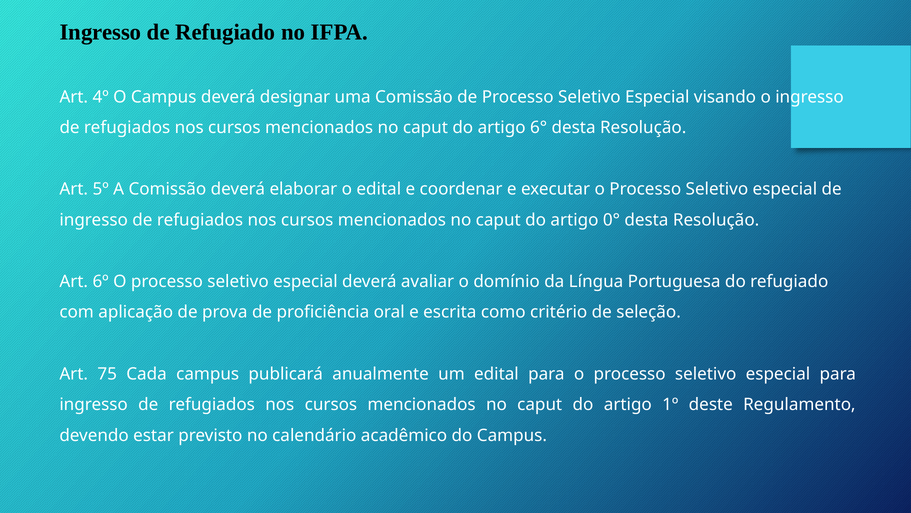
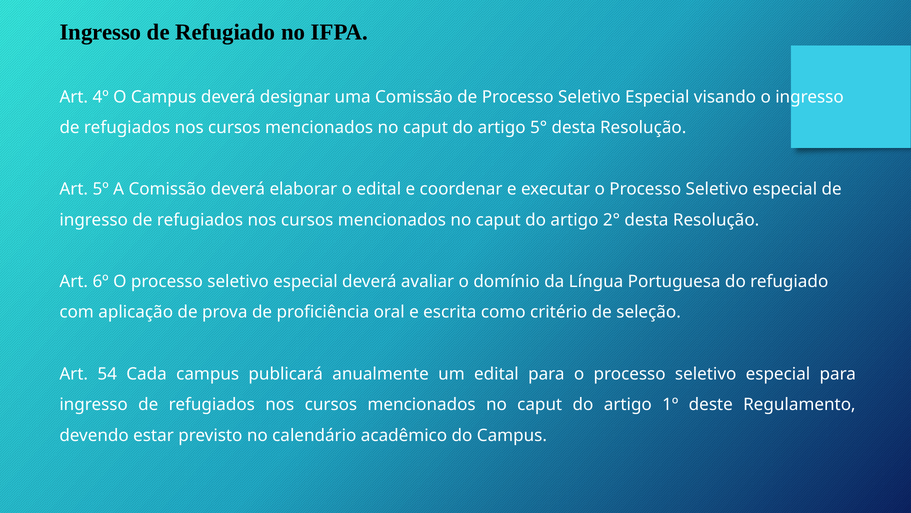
6°: 6° -> 5°
0°: 0° -> 2°
75: 75 -> 54
